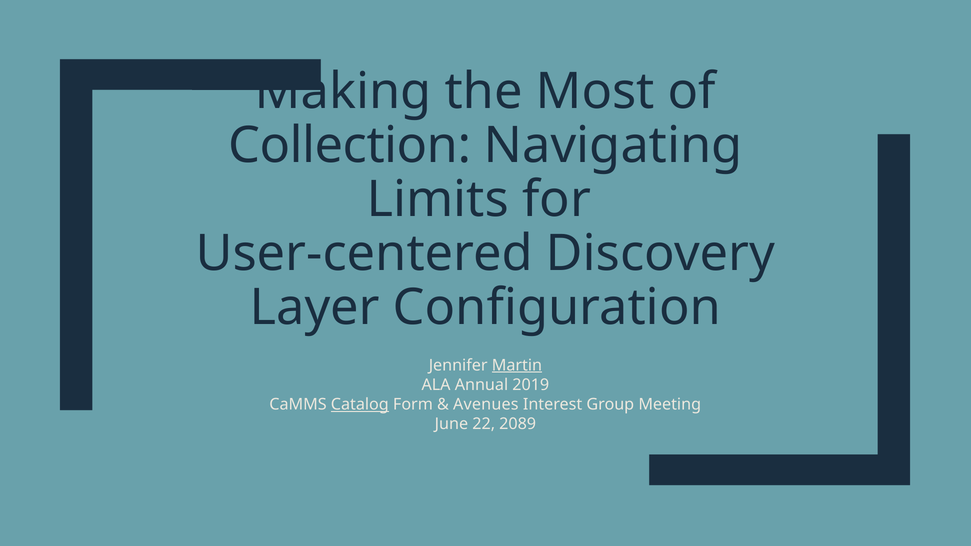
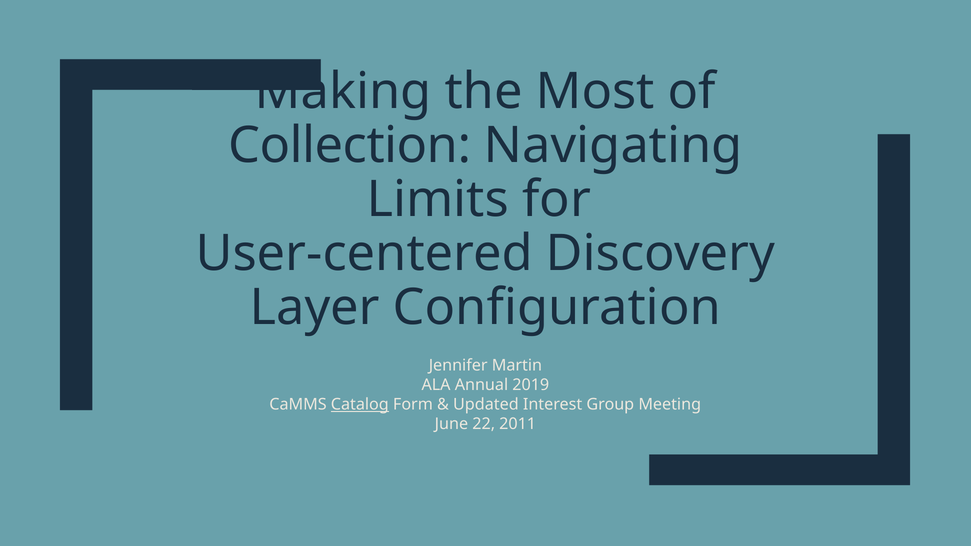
Martin underline: present -> none
Avenues: Avenues -> Updated
2089: 2089 -> 2011
